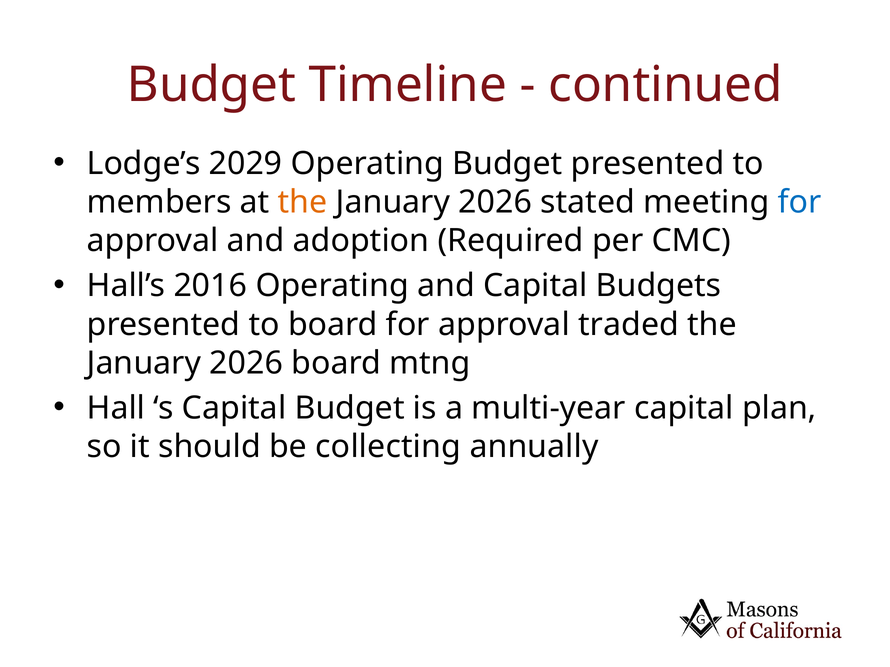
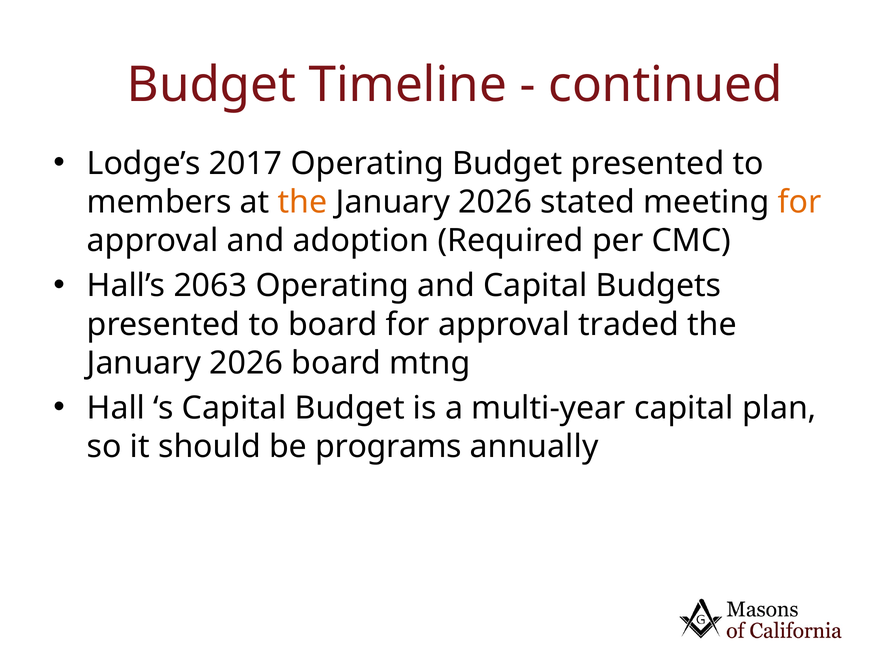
2029: 2029 -> 2017
for at (799, 202) colour: blue -> orange
2016: 2016 -> 2063
collecting: collecting -> programs
